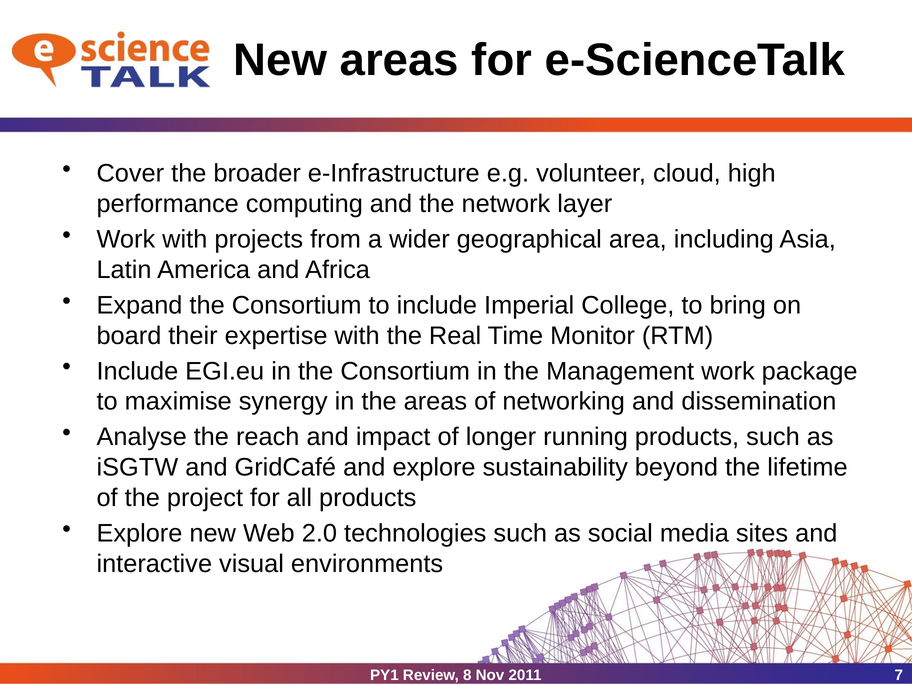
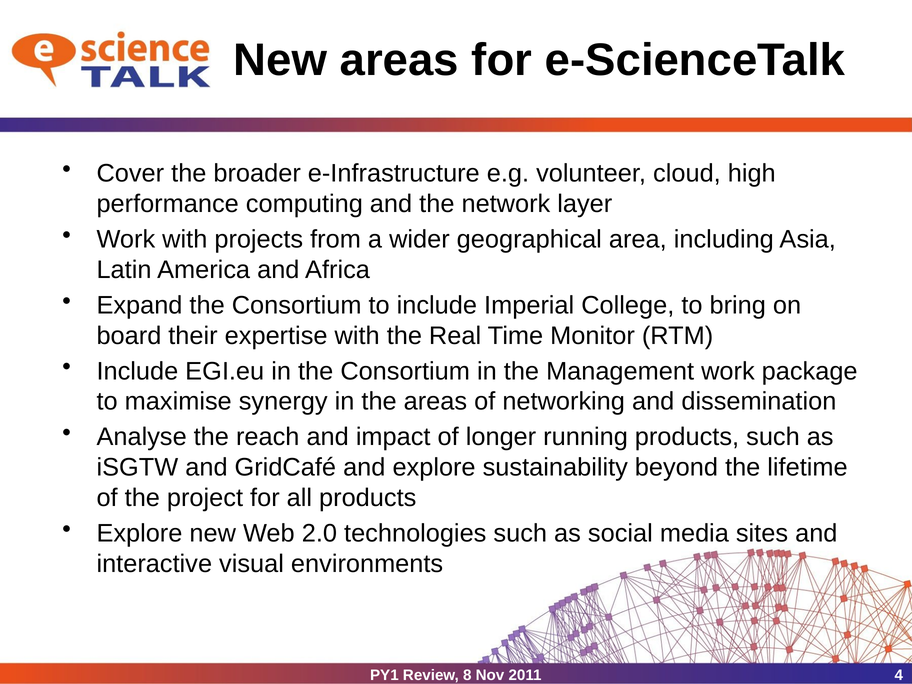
7: 7 -> 4
